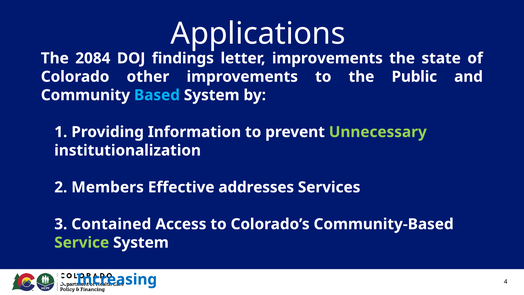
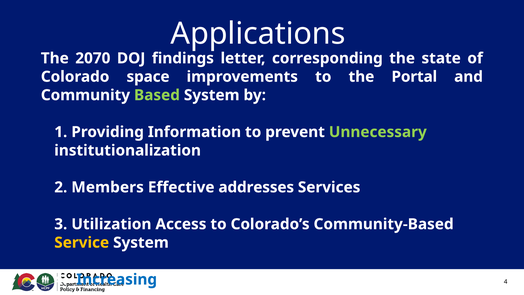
2084: 2084 -> 2070
letter improvements: improvements -> corresponding
other: other -> space
Public: Public -> Portal
Based colour: light blue -> light green
Contained: Contained -> Utilization
Service colour: light green -> yellow
